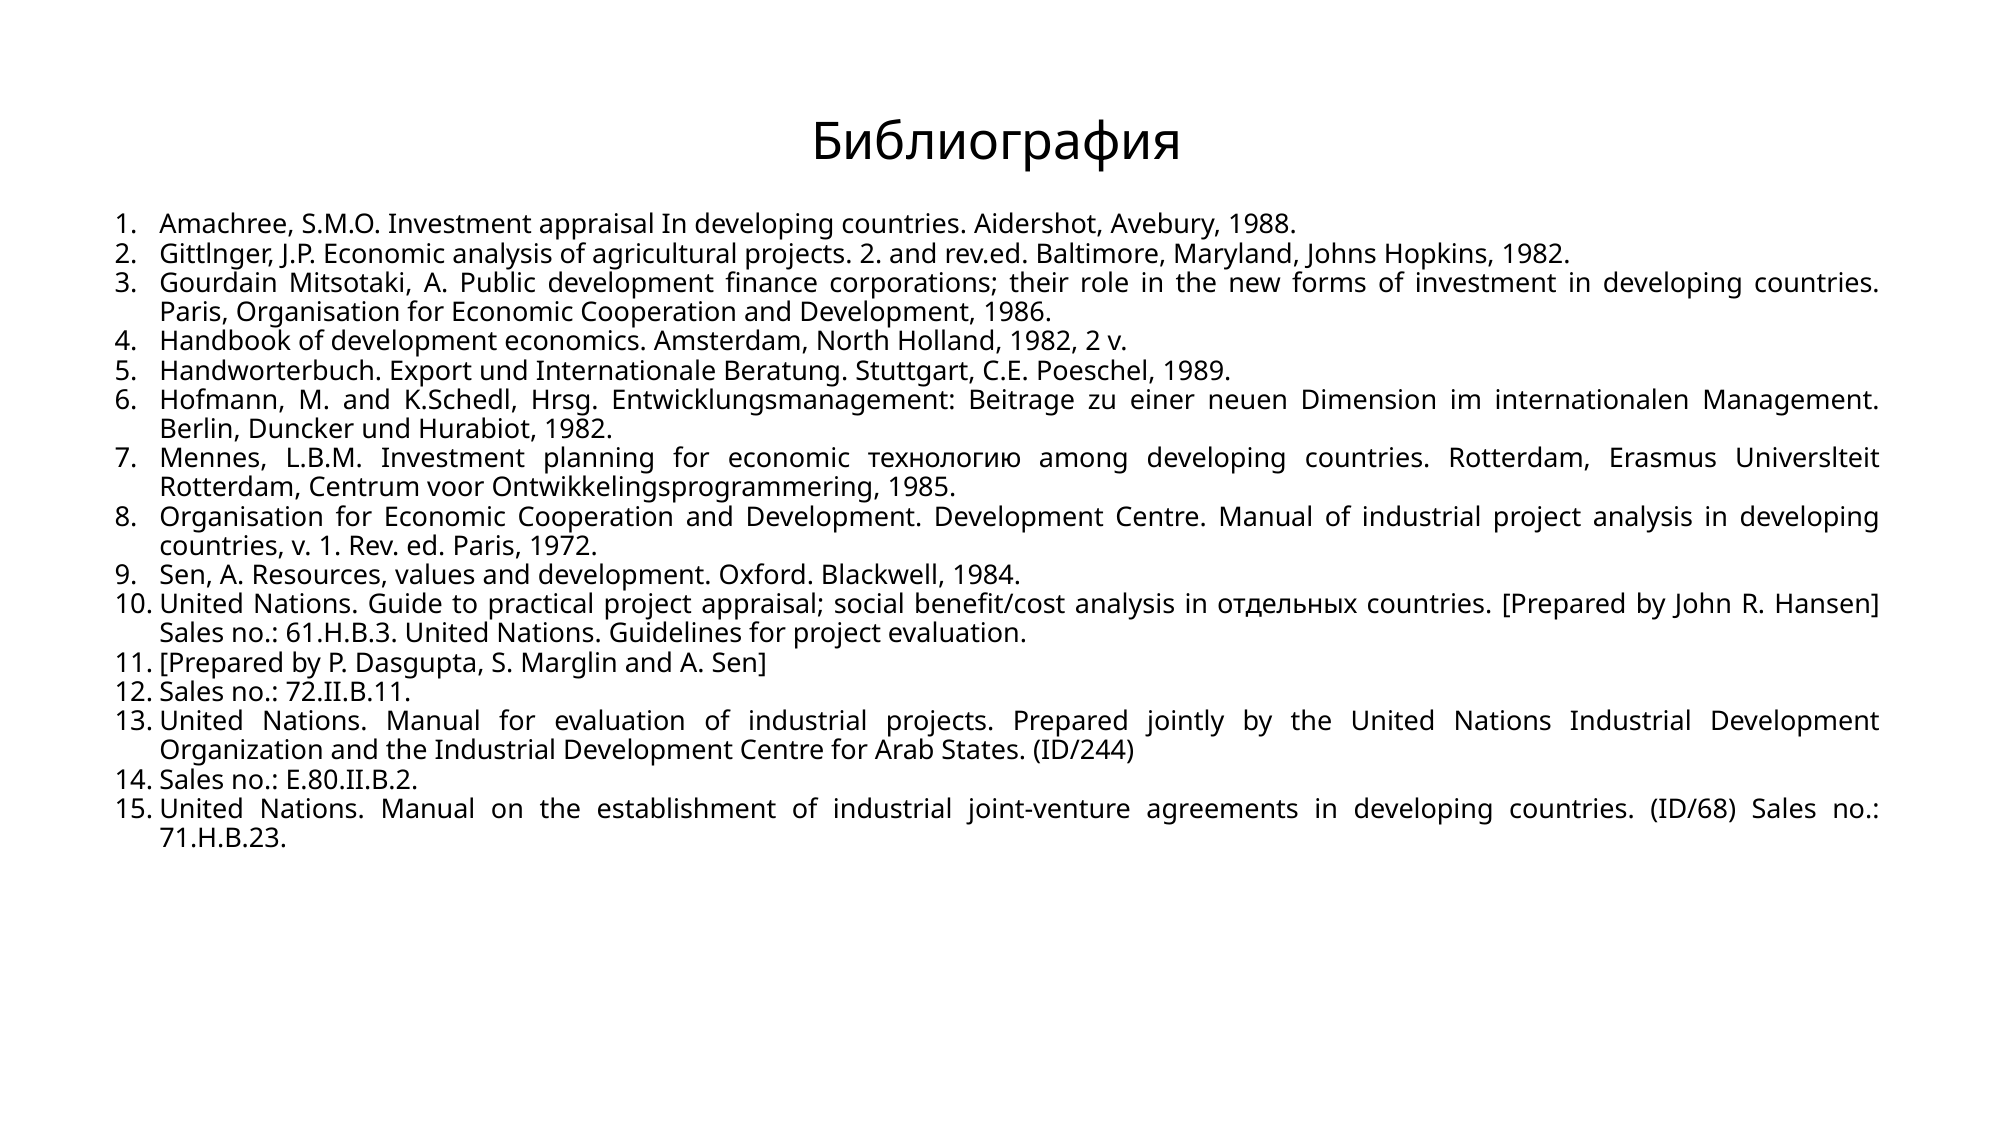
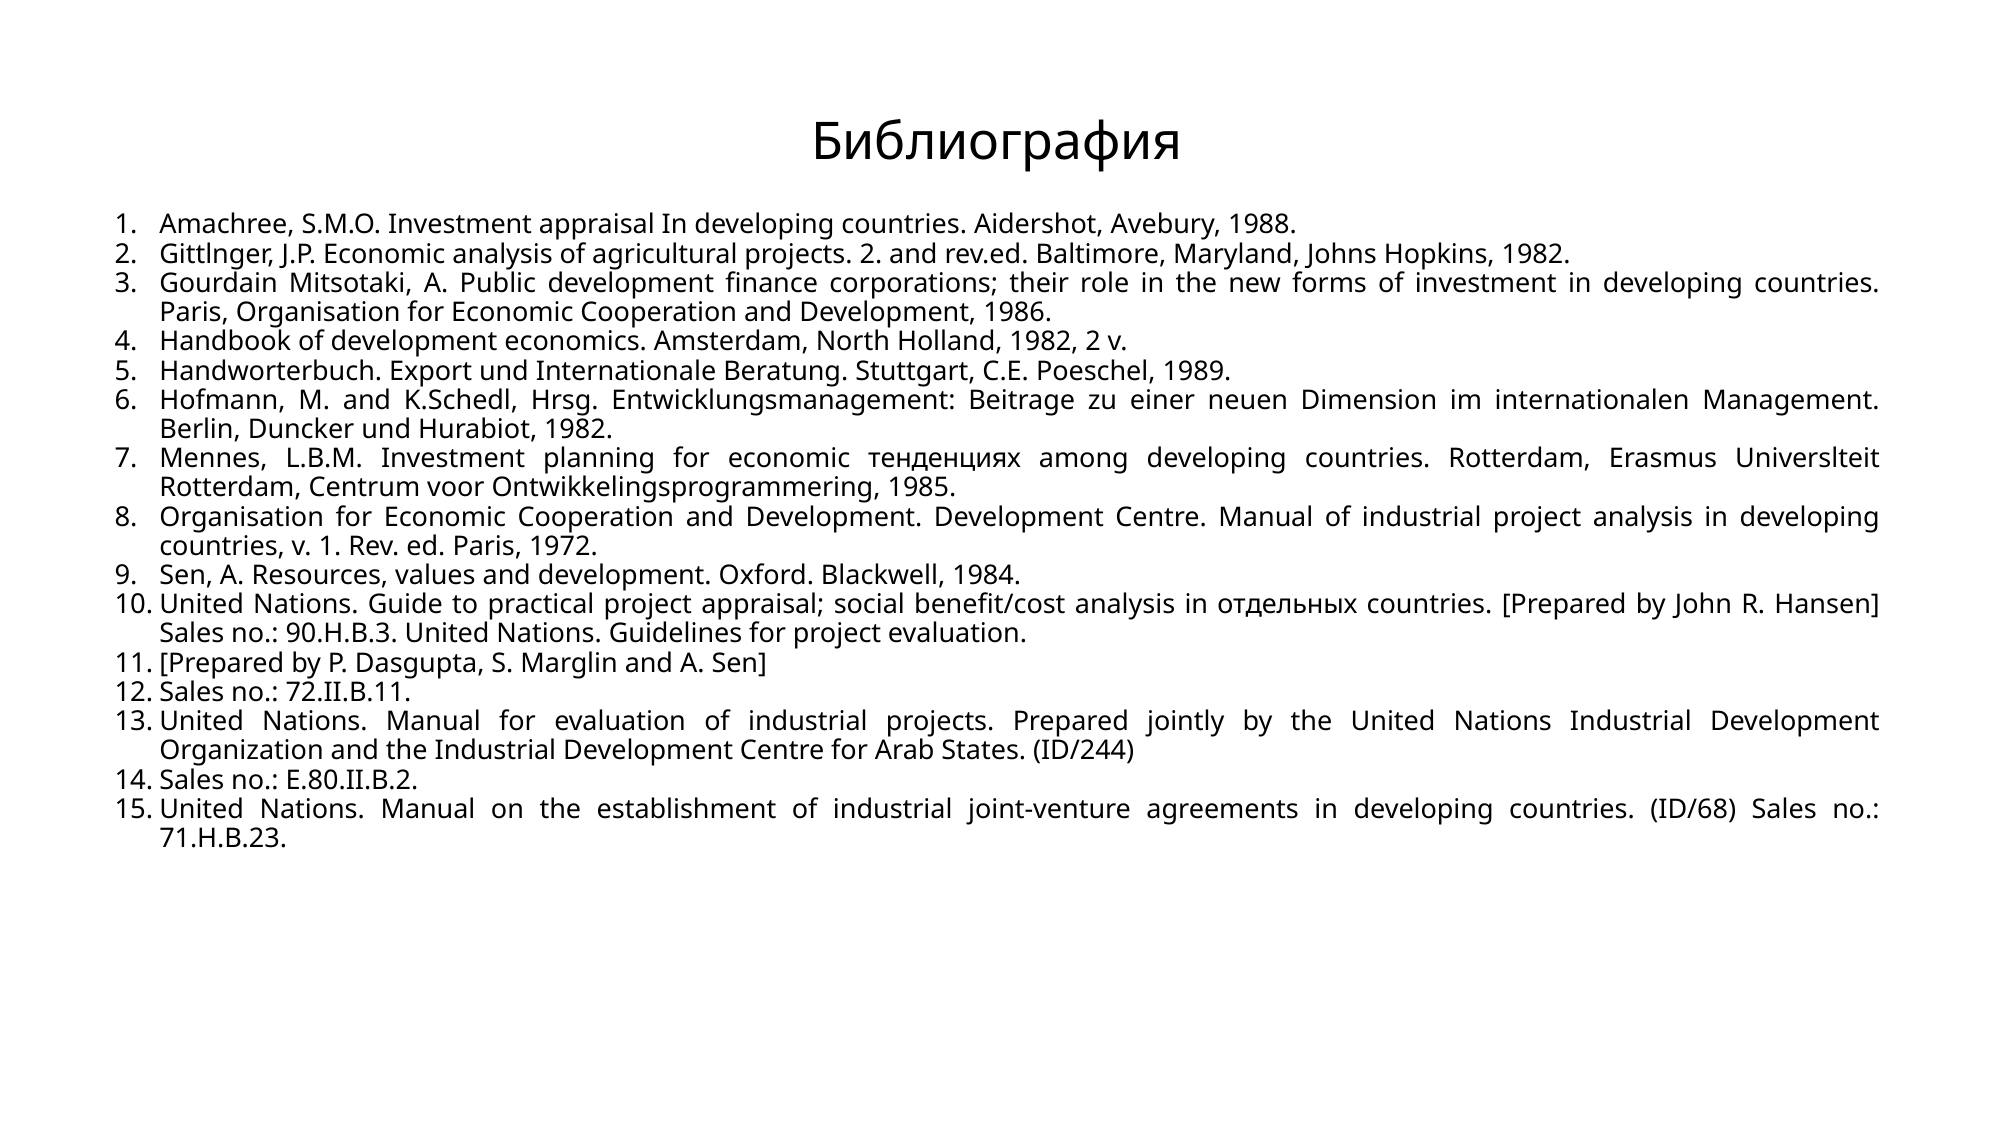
технологию: технологию -> тенденциях
61.H.B.3: 61.H.B.3 -> 90.H.B.3
